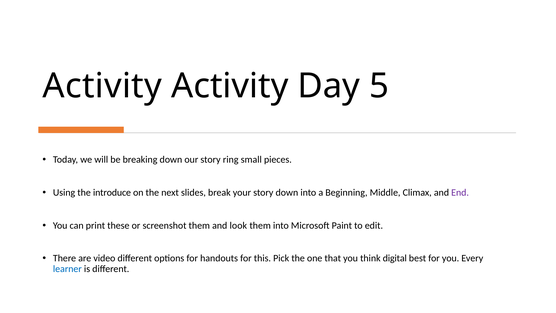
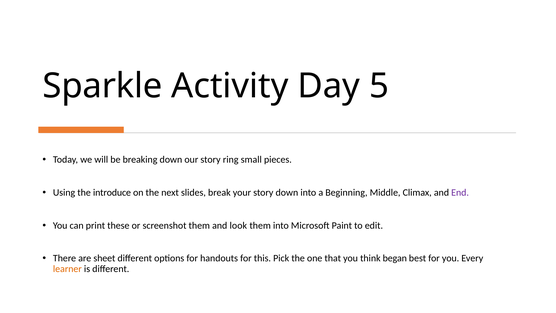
Activity at (102, 86): Activity -> Sparkle
video: video -> sheet
digital: digital -> began
learner colour: blue -> orange
